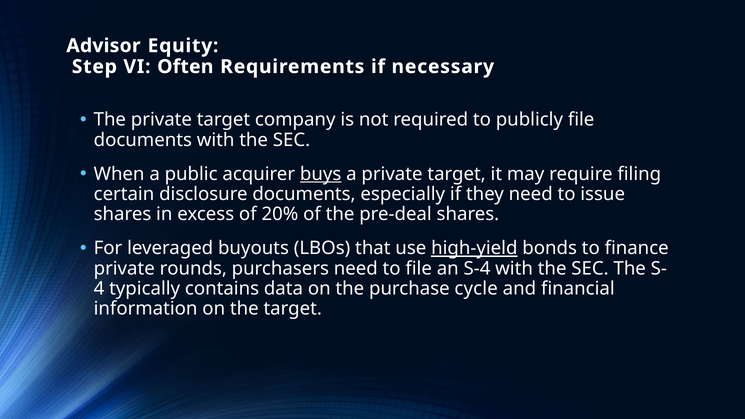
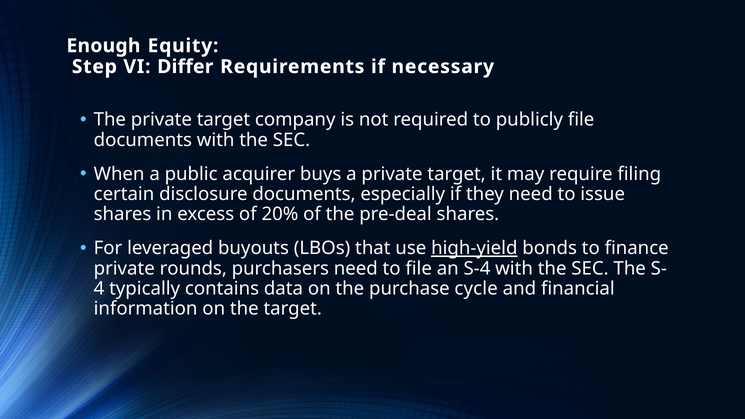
Advisor: Advisor -> Enough
Often: Often -> Differ
buys underline: present -> none
